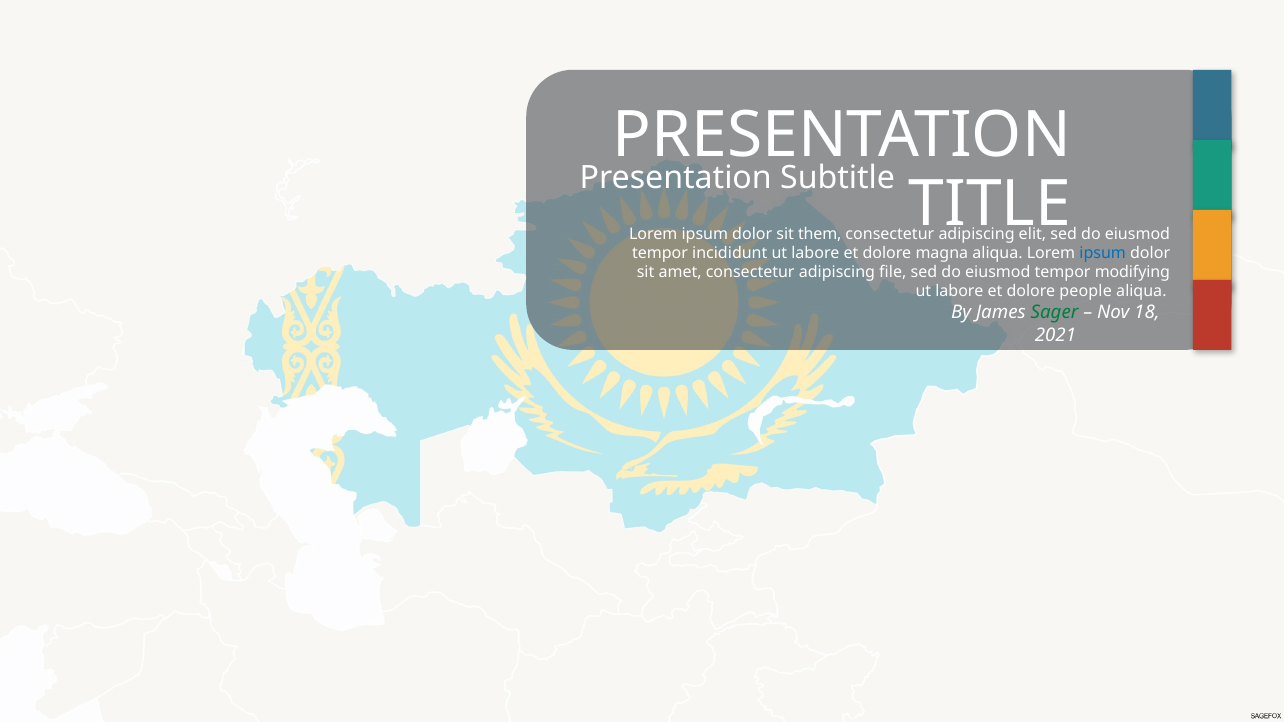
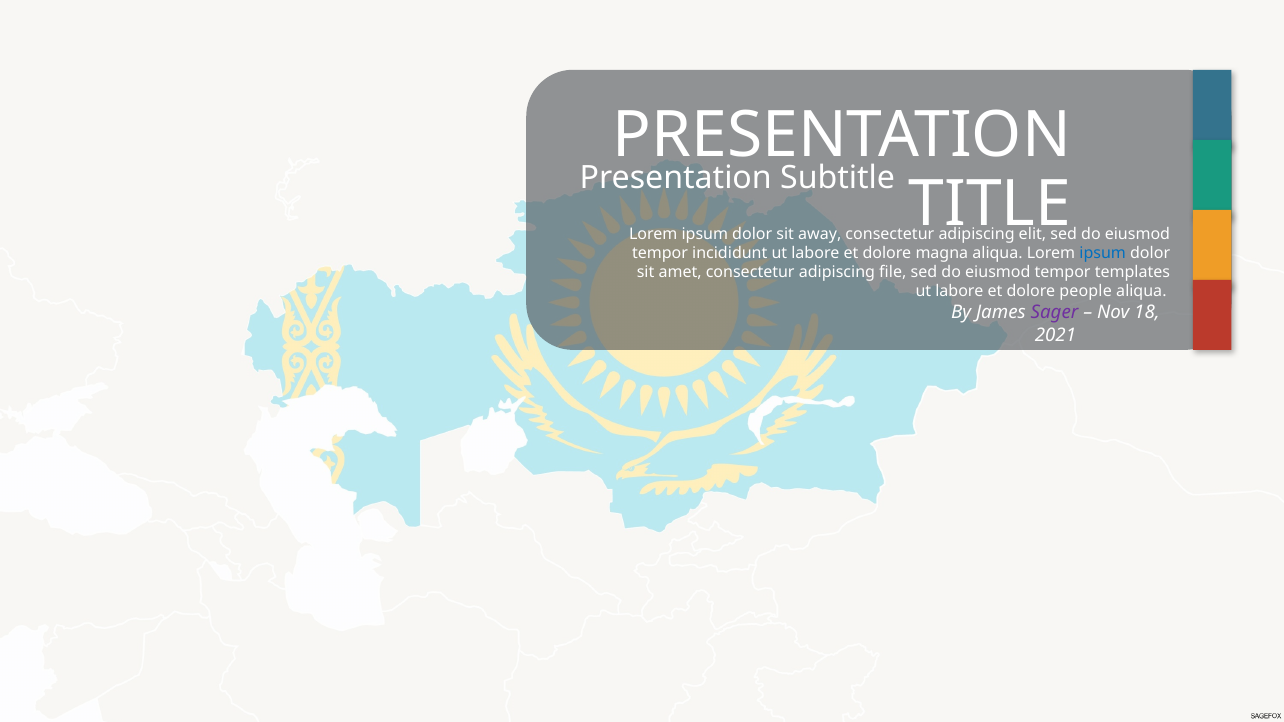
them: them -> away
modifying: modifying -> templates
Sager colour: green -> purple
